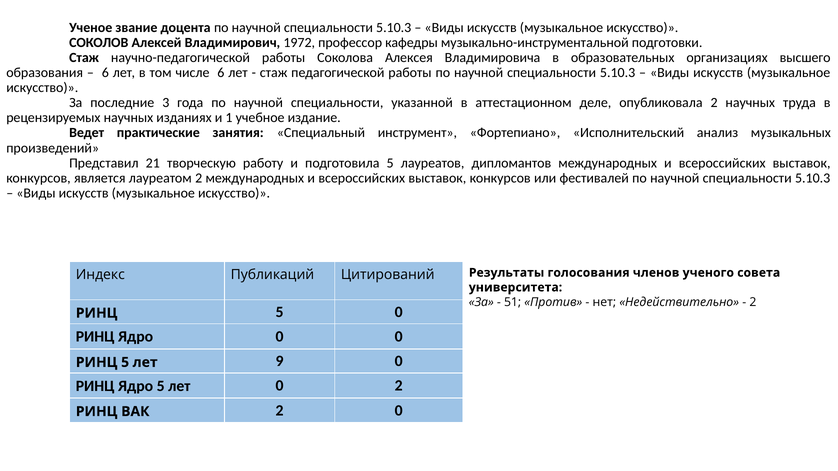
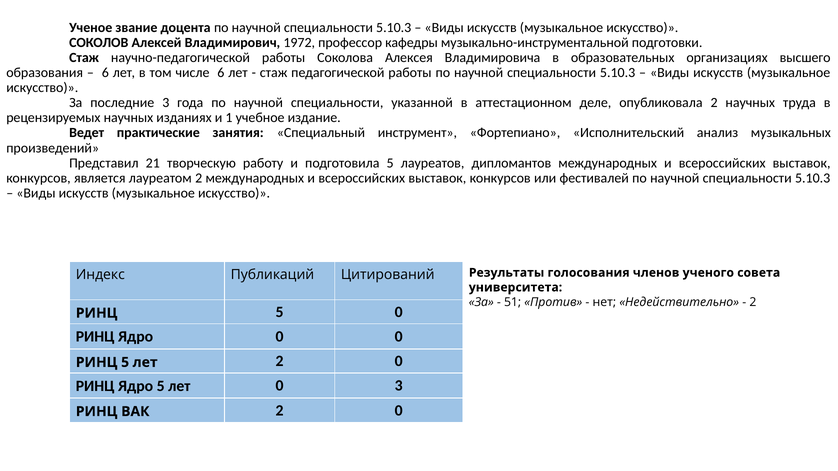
лет 9: 9 -> 2
0 2: 2 -> 3
